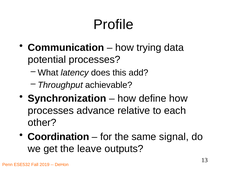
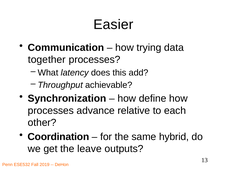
Profile: Profile -> Easier
potential: potential -> together
signal: signal -> hybrid
